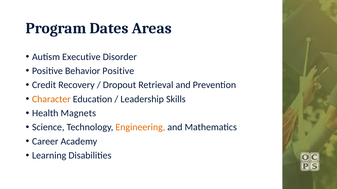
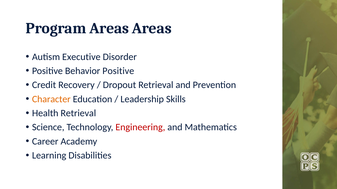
Program Dates: Dates -> Areas
Health Magnets: Magnets -> Retrieval
Engineering colour: orange -> red
